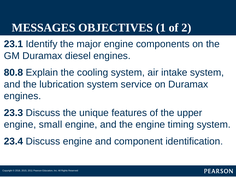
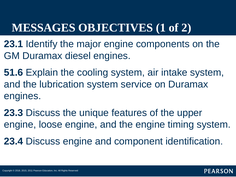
80.8: 80.8 -> 51.6
small: small -> loose
